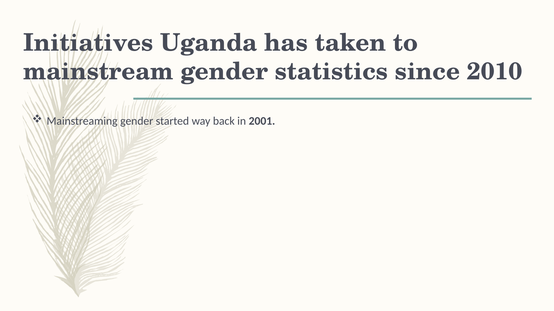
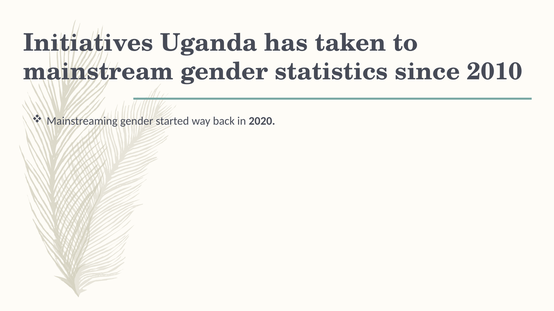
2001: 2001 -> 2020
